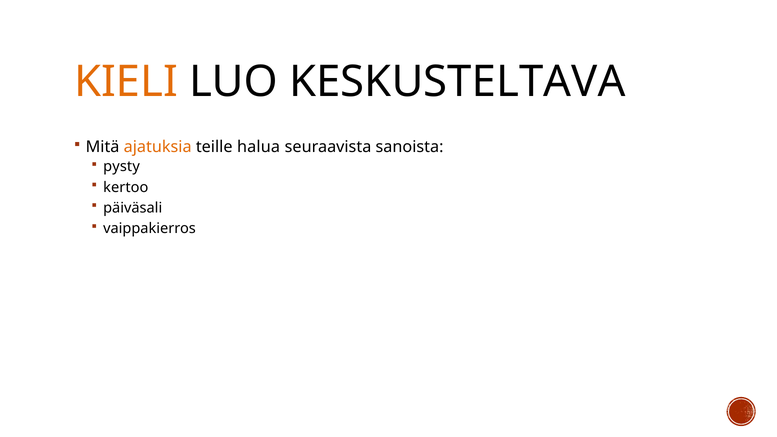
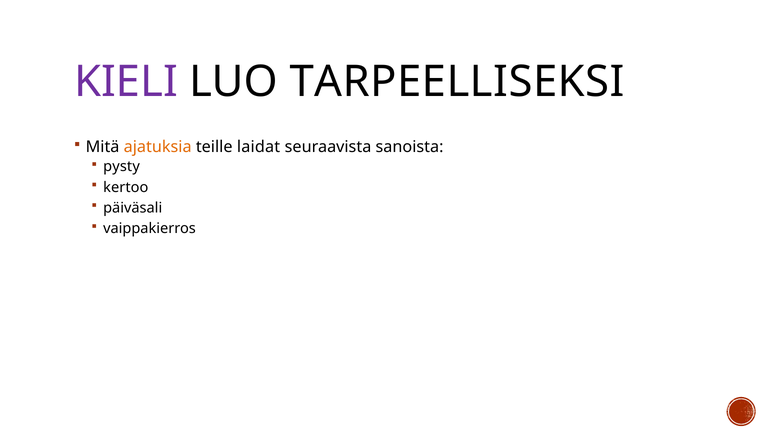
KIELI colour: orange -> purple
KESKUSTELTAVA: KESKUSTELTAVA -> TARPEELLISEKSI
halua: halua -> laidat
